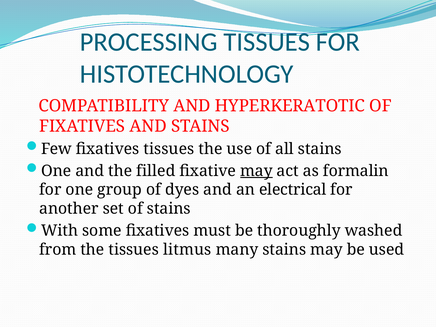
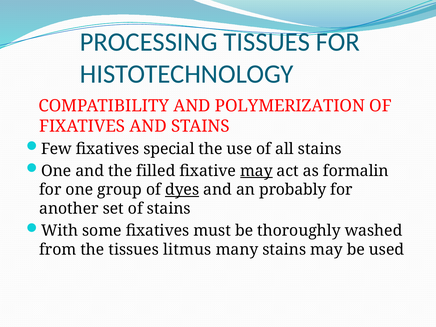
HYPERKERATOTIC: HYPERKERATOTIC -> POLYMERIZATION
fixatives tissues: tissues -> special
dyes underline: none -> present
electrical: electrical -> probably
